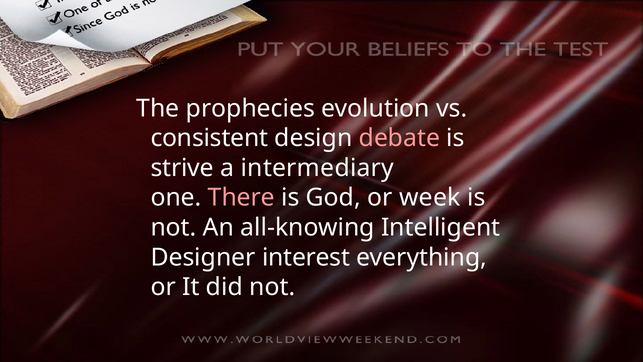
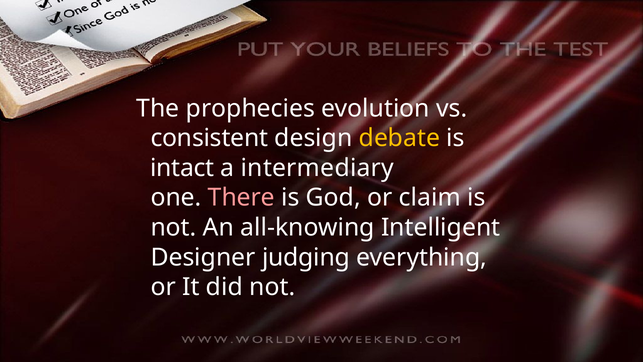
debate colour: pink -> yellow
strive: strive -> intact
week: week -> claim
interest: interest -> judging
